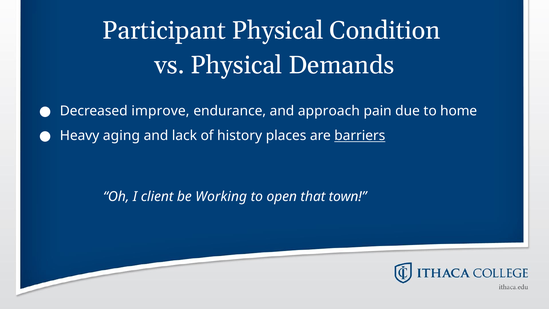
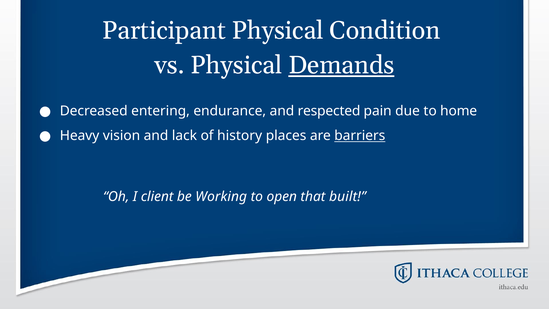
Demands underline: none -> present
improve: improve -> entering
approach: approach -> respected
aging: aging -> vision
town: town -> built
